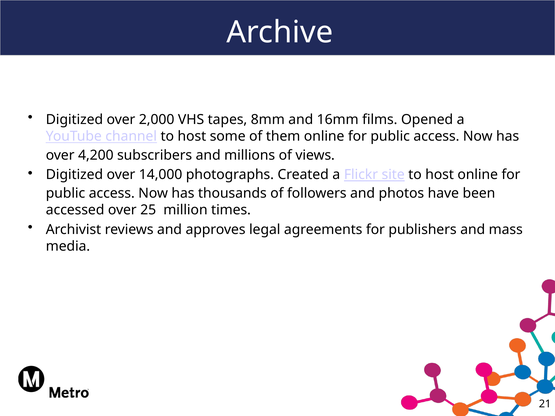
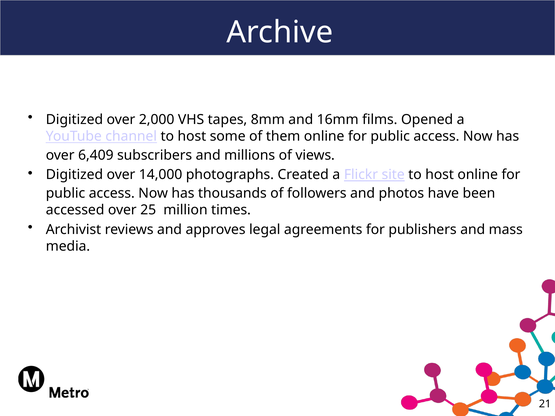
4,200: 4,200 -> 6,409
